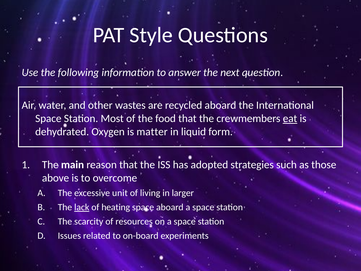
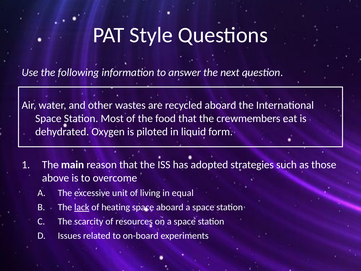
eat underline: present -> none
matter: matter -> piloted
larger: larger -> equal
